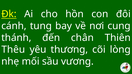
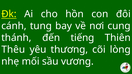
chân: chân -> tiếng
